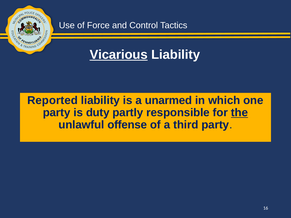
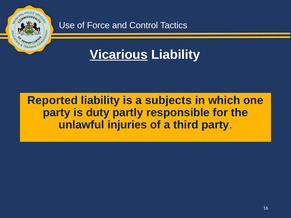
unarmed: unarmed -> subjects
the underline: present -> none
offense: offense -> injuries
